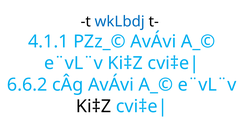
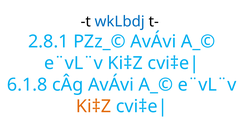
4.1.1: 4.1.1 -> 2.8.1
6.6.2: 6.6.2 -> 6.1.8
Ki‡Z at (94, 106) colour: black -> orange
